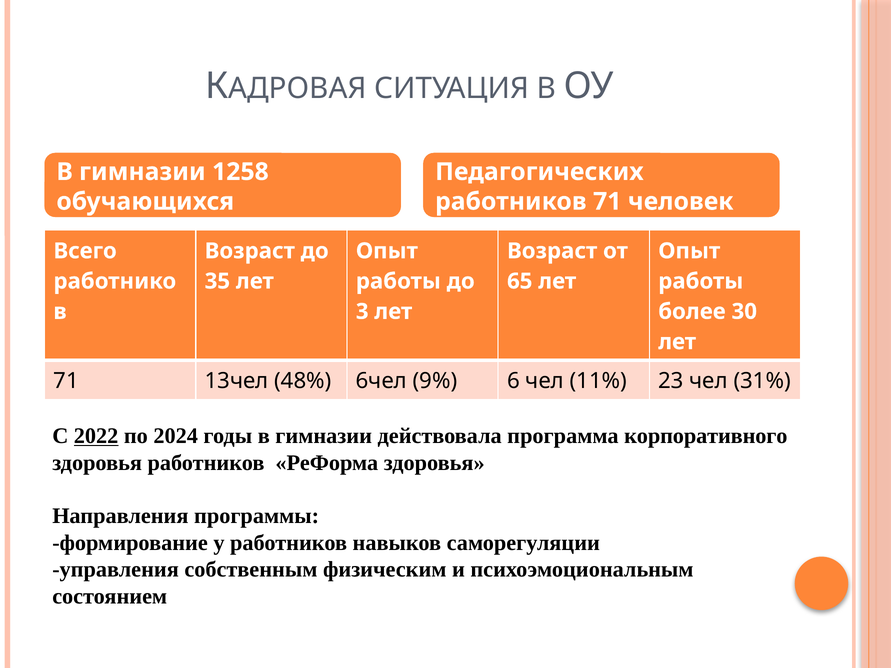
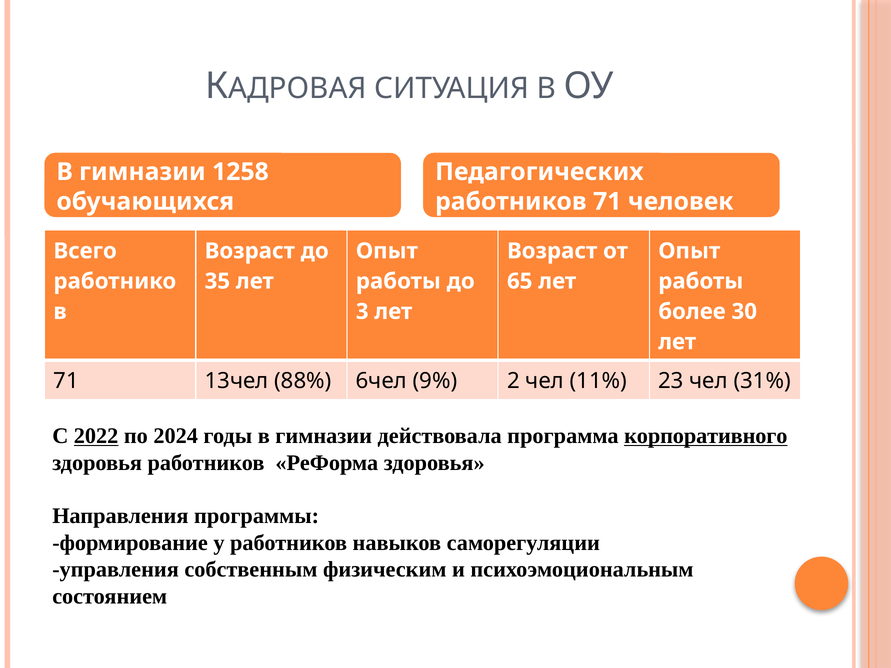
48%: 48% -> 88%
6: 6 -> 2
корпоративного underline: none -> present
